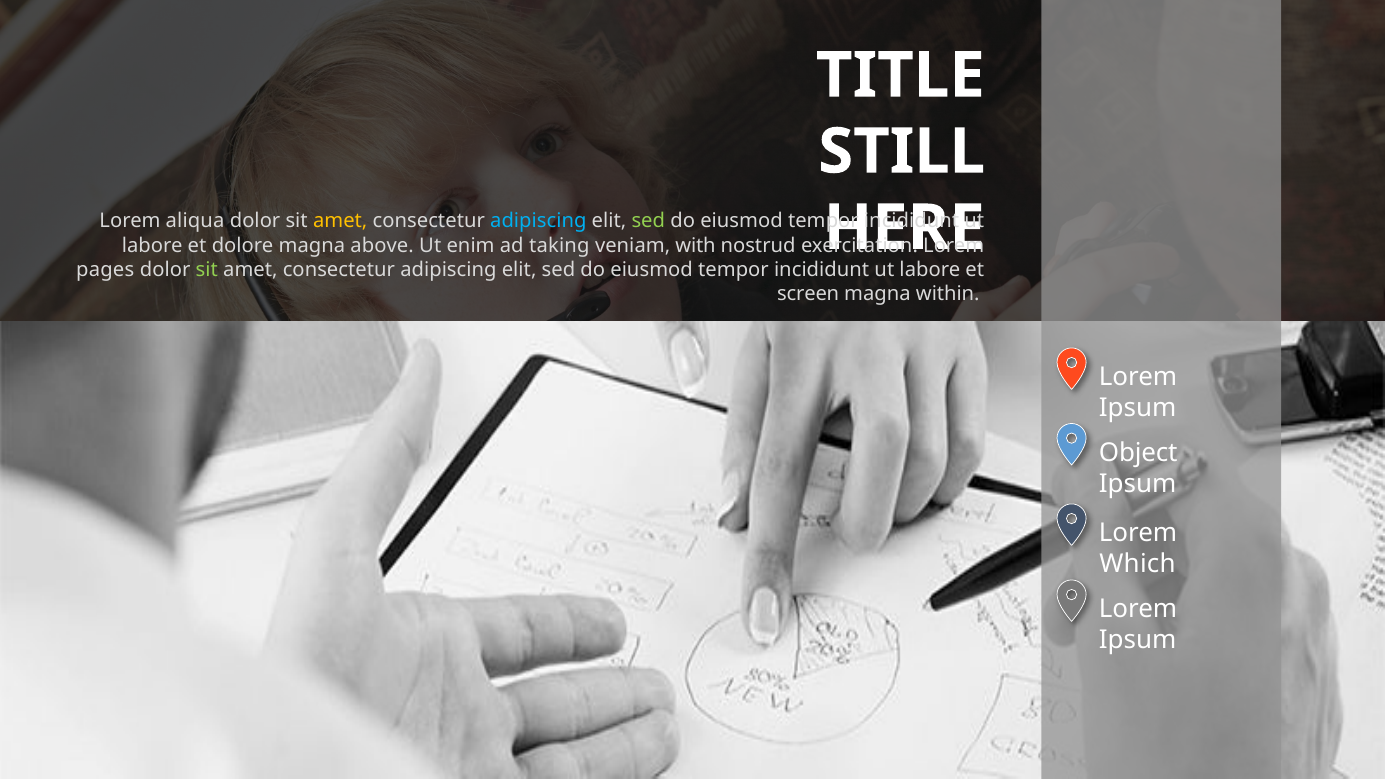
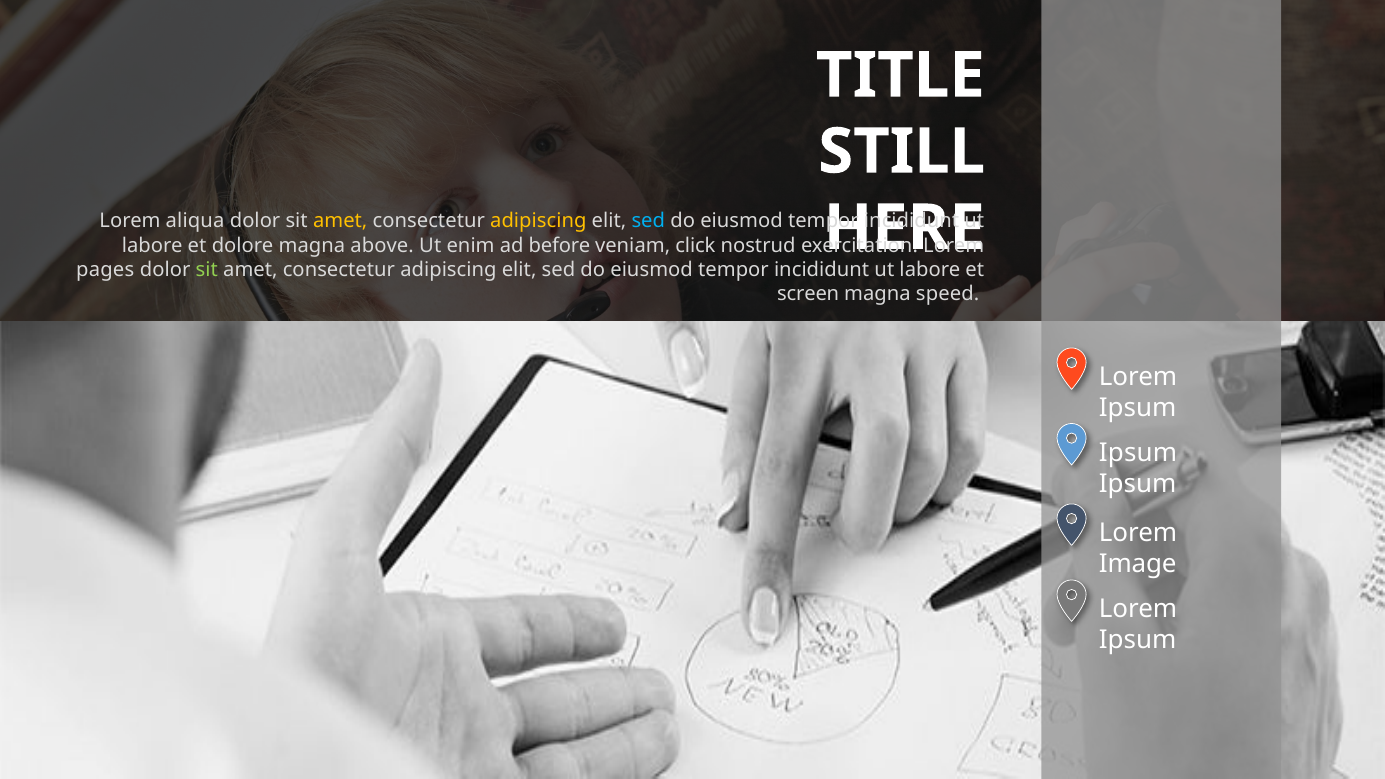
adipiscing at (538, 221) colour: light blue -> yellow
sed at (648, 221) colour: light green -> light blue
taking: taking -> before
with: with -> click
within: within -> speed
Object at (1138, 453): Object -> Ipsum
Which: Which -> Image
